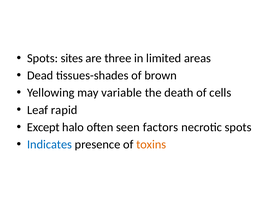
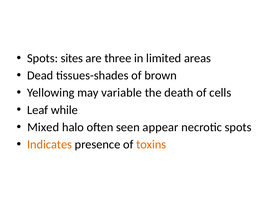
rapid: rapid -> while
Except: Except -> Mixed
factors: factors -> appear
Indicates colour: blue -> orange
